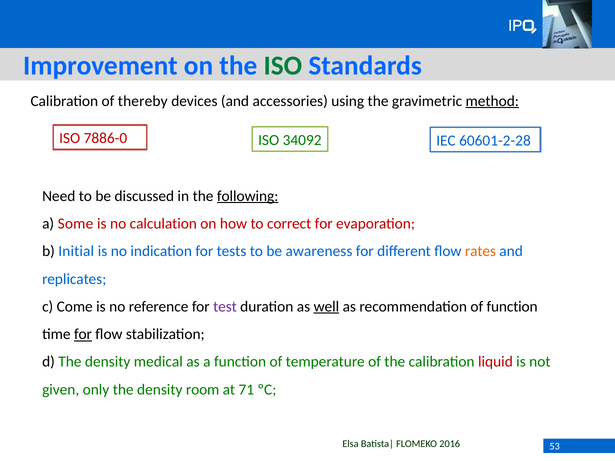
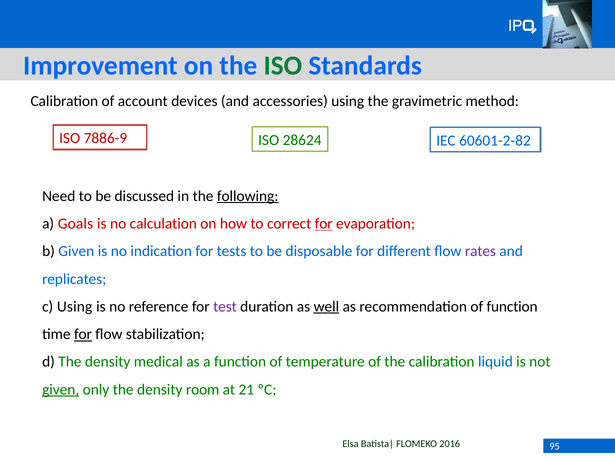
thereby: thereby -> account
method underline: present -> none
7886-0: 7886-0 -> 7886-9
60601-2-28: 60601-2-28 -> 60601-2-82
34092: 34092 -> 28624
Some: Some -> Goals
for at (324, 224) underline: none -> present
b Initial: Initial -> Given
awareness: awareness -> disposable
rates colour: orange -> purple
c Come: Come -> Using
liquid colour: red -> blue
given at (61, 390) underline: none -> present
71: 71 -> 21
53: 53 -> 95
